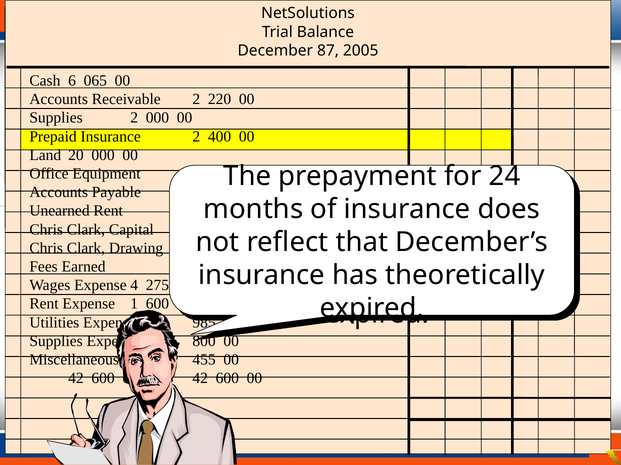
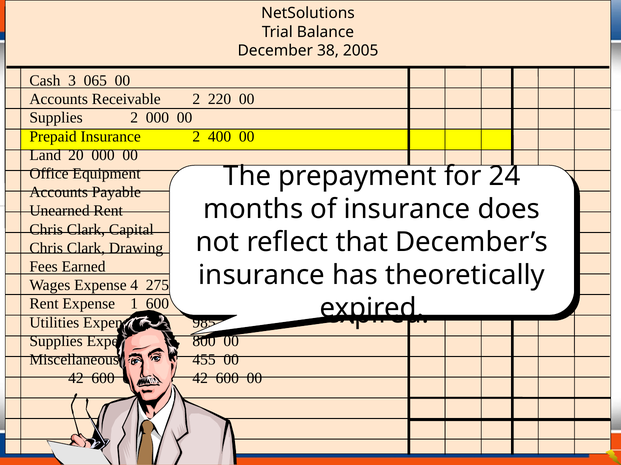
87: 87 -> 38
6: 6 -> 3
